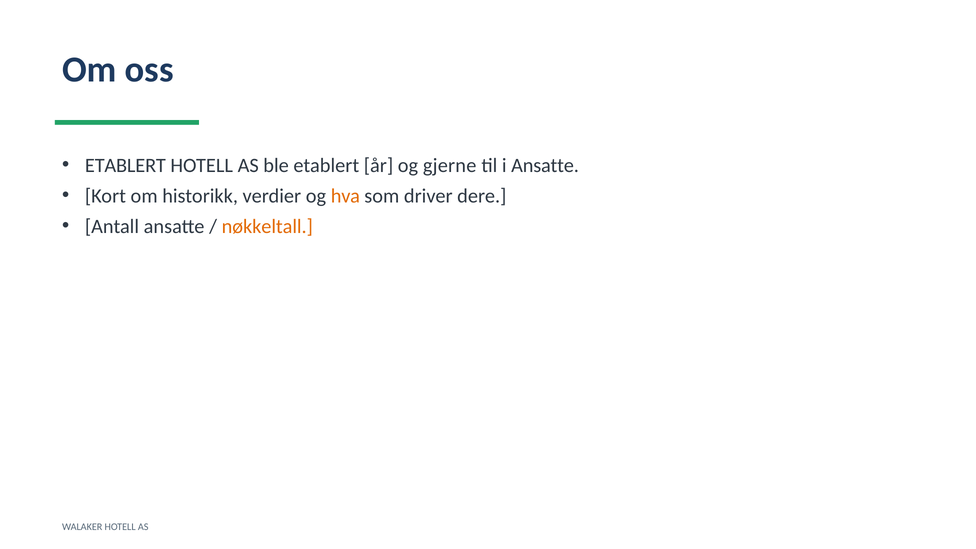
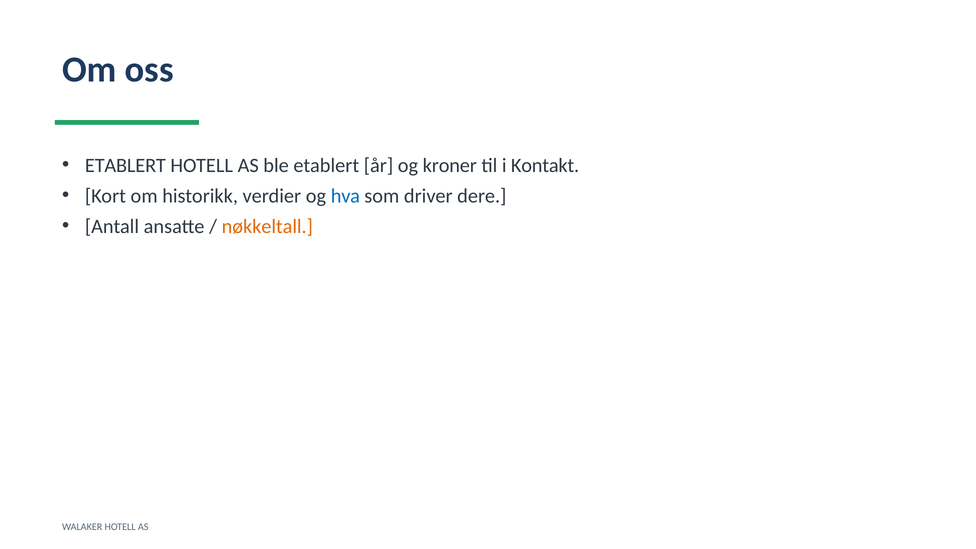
gjerne: gjerne -> kroner
i Ansatte: Ansatte -> Kontakt
hva colour: orange -> blue
